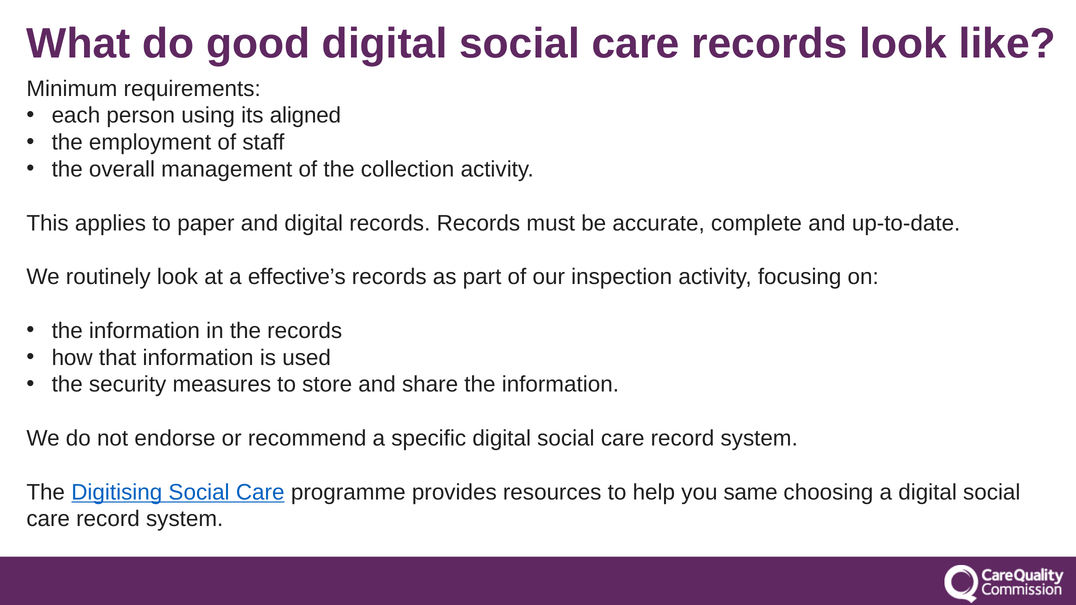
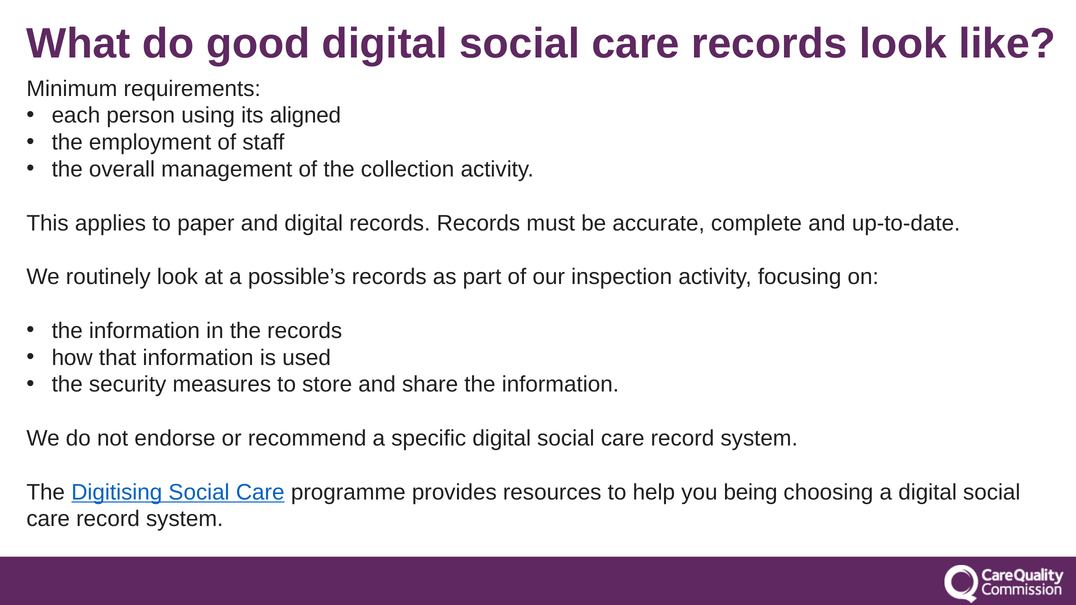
effective’s: effective’s -> possible’s
same: same -> being
